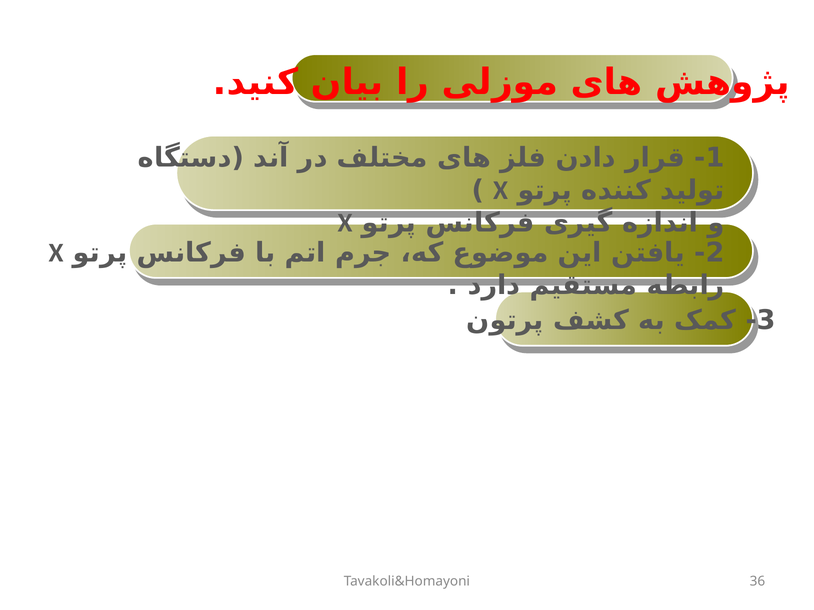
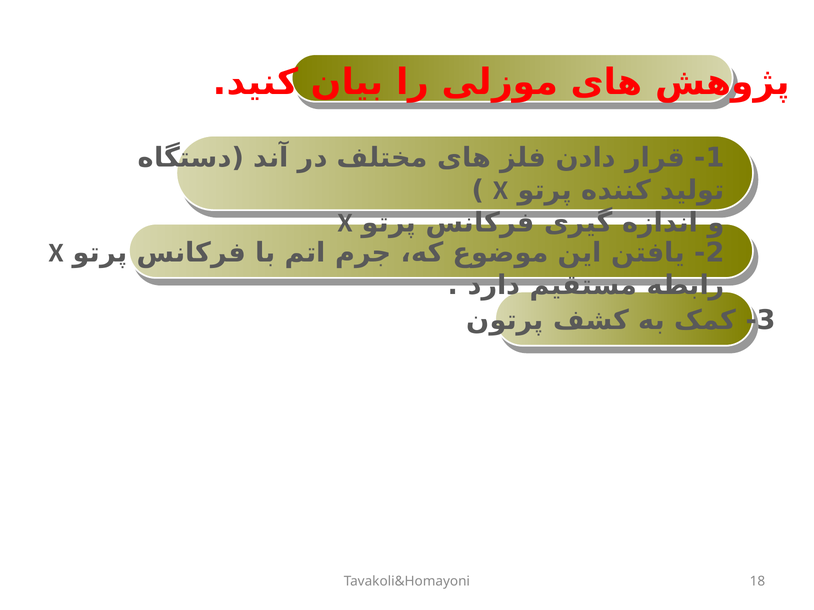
36: 36 -> 18
